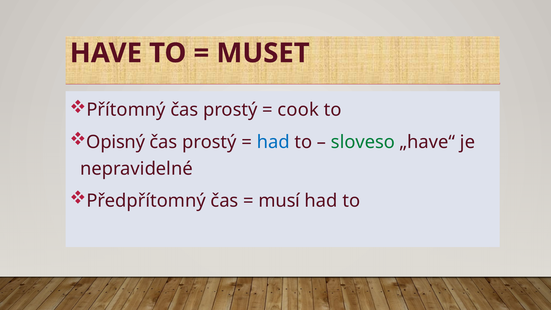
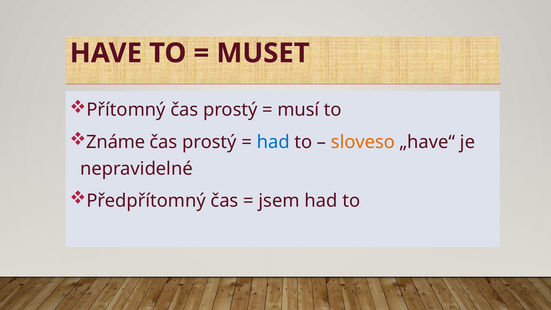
cook: cook -> musí
Opisný: Opisný -> Známe
sloveso colour: green -> orange
musí: musí -> jsem
